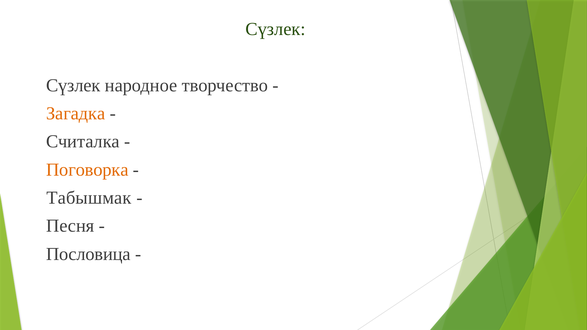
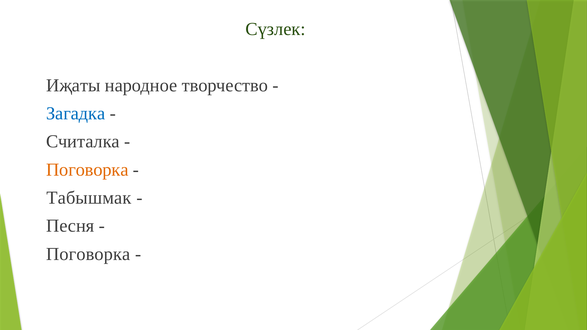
Сүзлек at (73, 85): Сүзлек -> Иҗаты
Загадка colour: orange -> blue
Пословица at (88, 254): Пословица -> Поговорка
